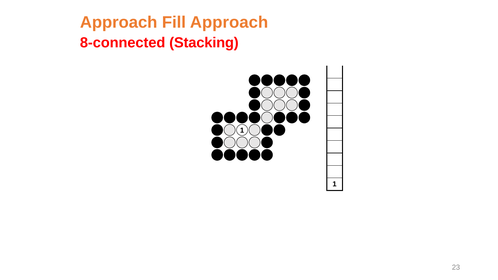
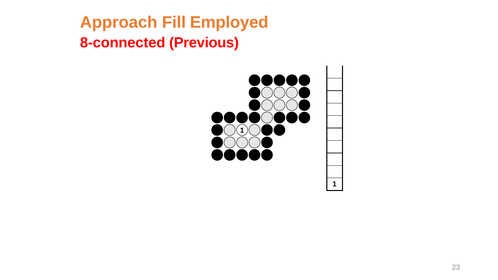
Fill Approach: Approach -> Employed
Stacking: Stacking -> Previous
